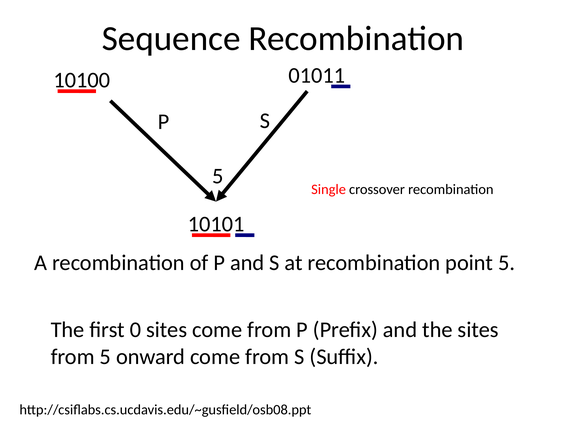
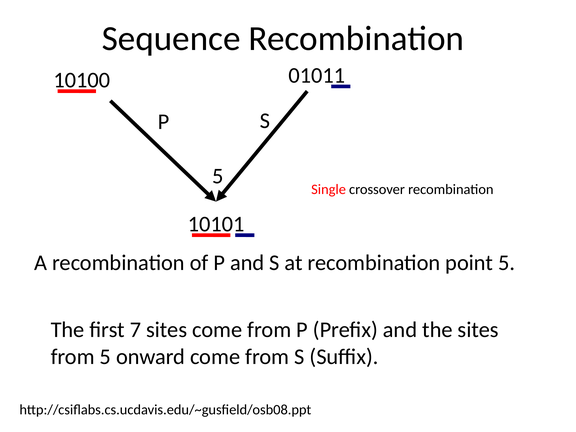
0: 0 -> 7
